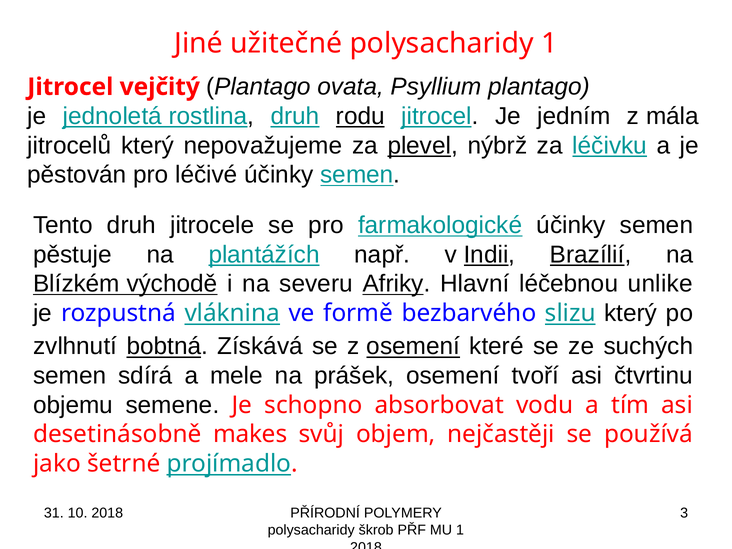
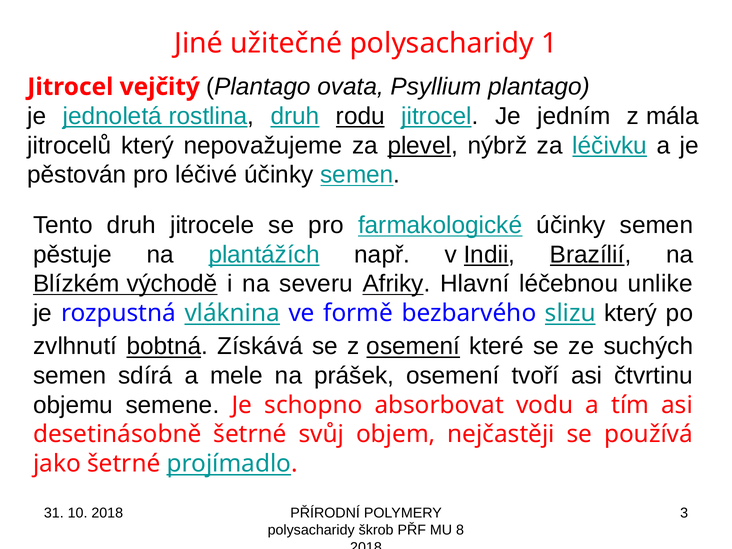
desetinásobně makes: makes -> šetrné
MU 1: 1 -> 8
